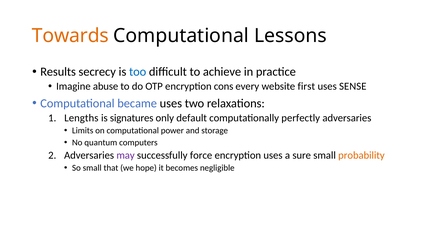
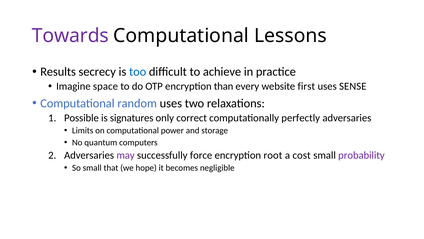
Towards colour: orange -> purple
abuse: abuse -> space
cons: cons -> than
became: became -> random
Lengths: Lengths -> Possible
default: default -> correct
encryption uses: uses -> root
sure: sure -> cost
probability colour: orange -> purple
